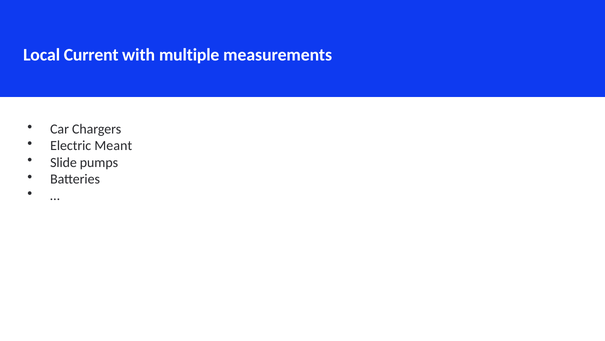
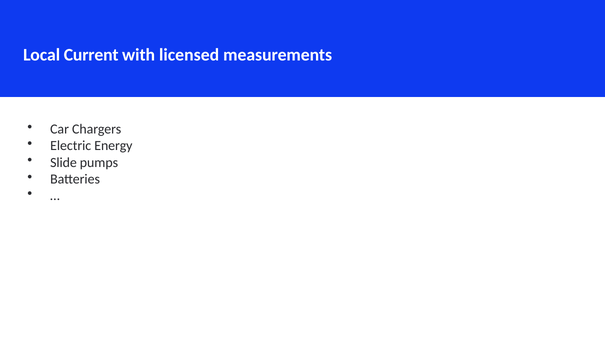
multiple: multiple -> licensed
Meant: Meant -> Energy
